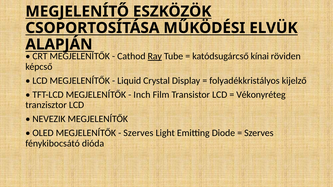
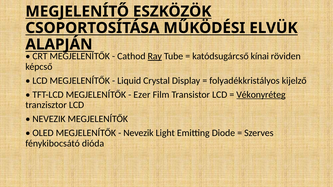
Inch: Inch -> Ezer
Vékonyréteg underline: none -> present
Szerves at (138, 133): Szerves -> Nevezik
